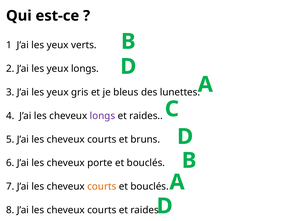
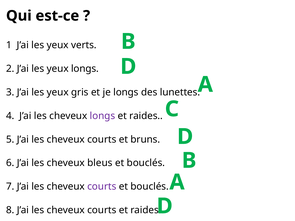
je bleus: bleus -> longs
porte: porte -> bleus
courts at (102, 187) colour: orange -> purple
